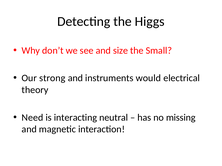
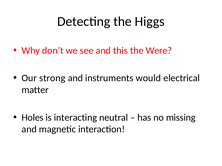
size: size -> this
Small: Small -> Were
theory: theory -> matter
Need: Need -> Holes
